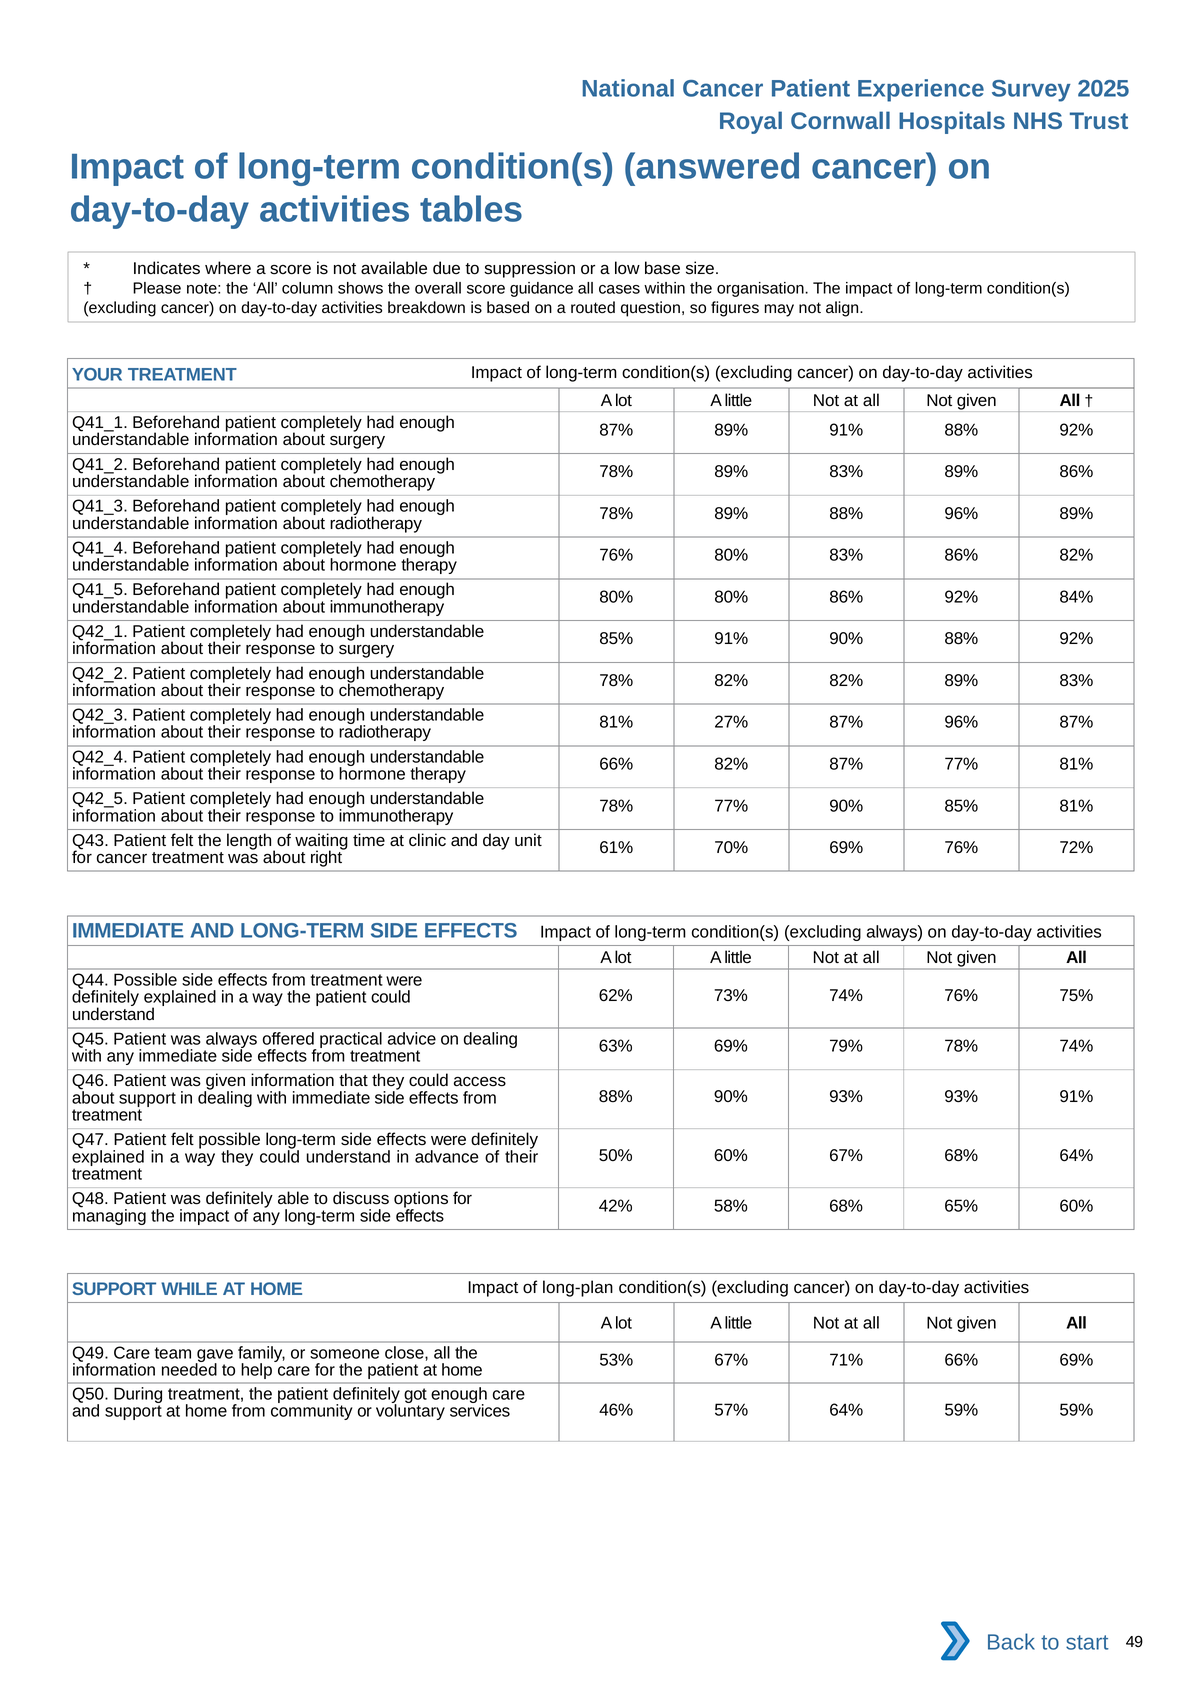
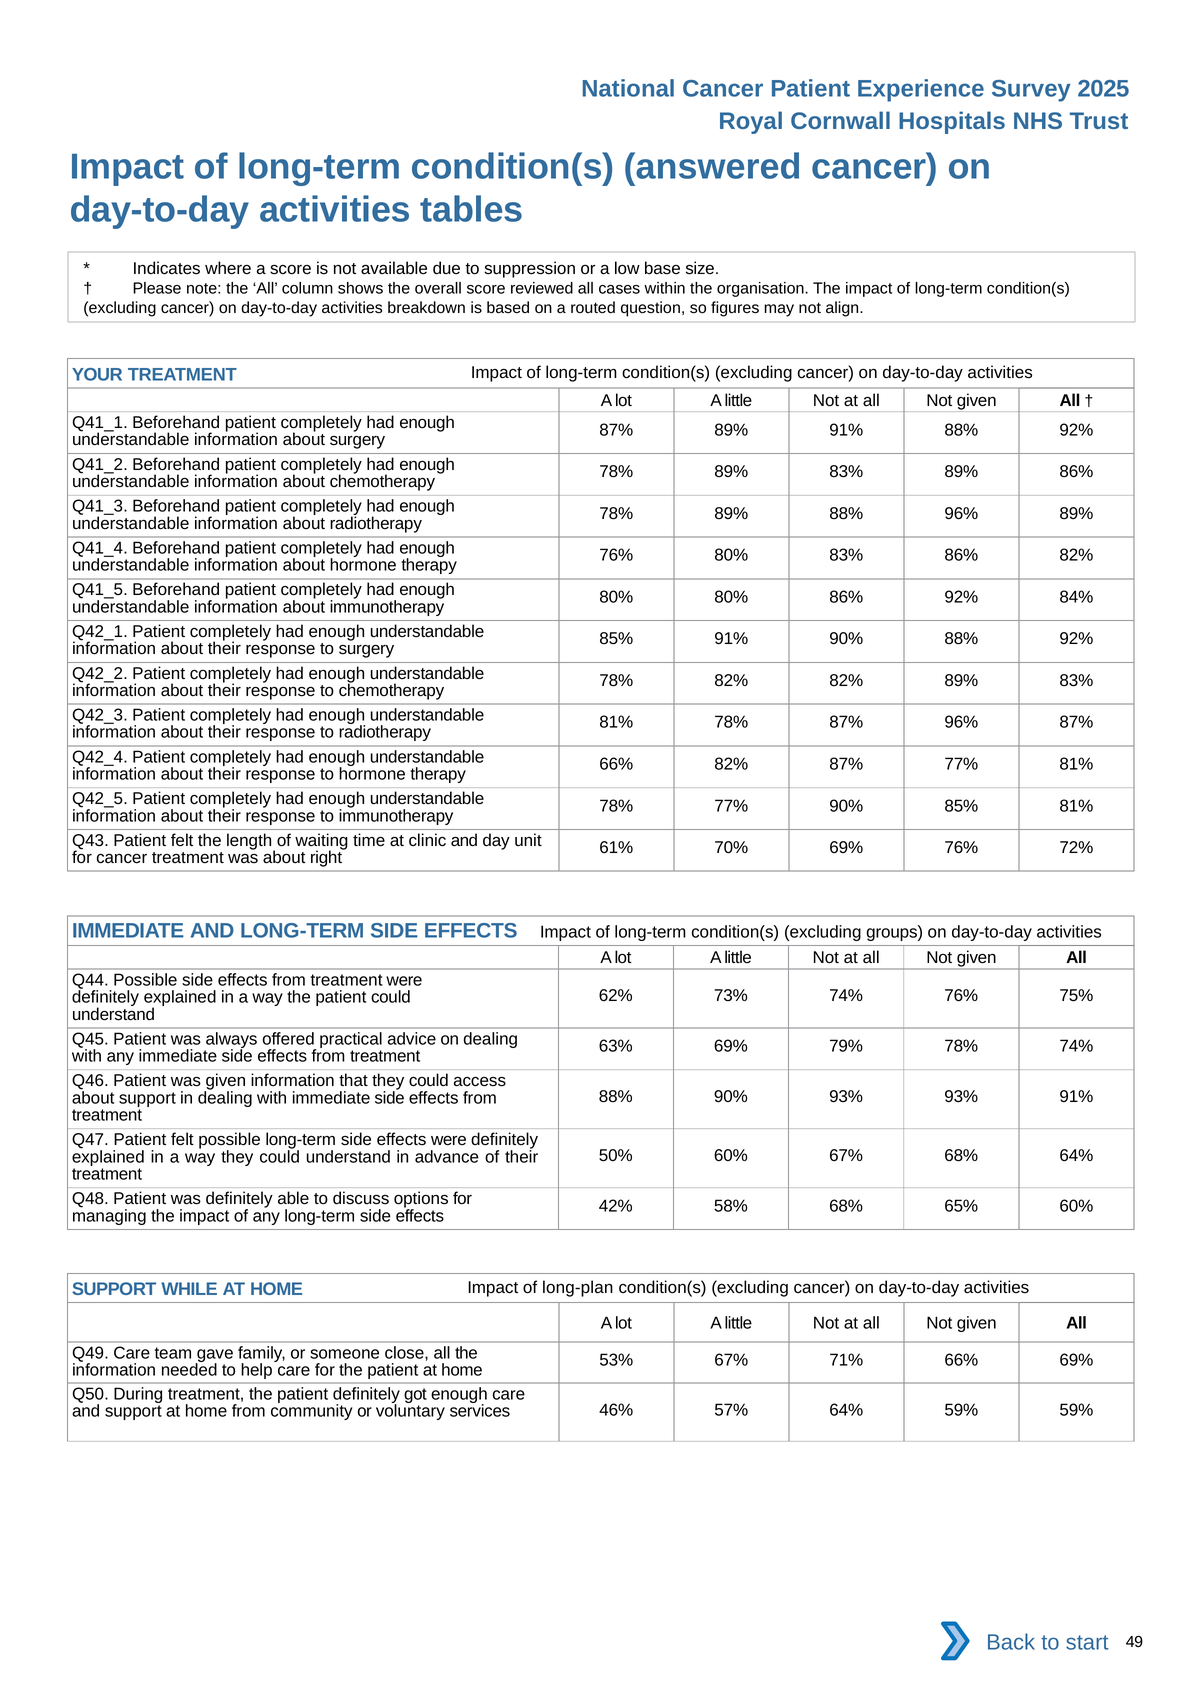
guidance: guidance -> reviewed
81% 27%: 27% -> 78%
excluding always: always -> groups
